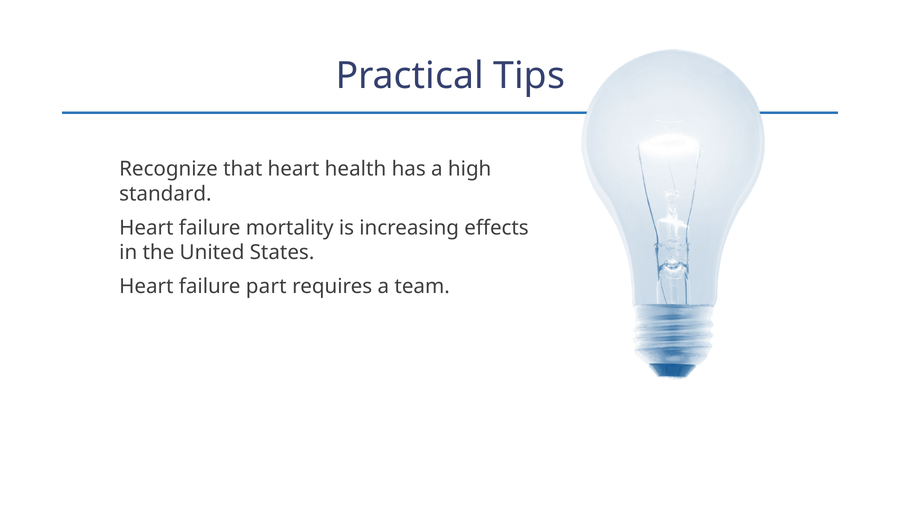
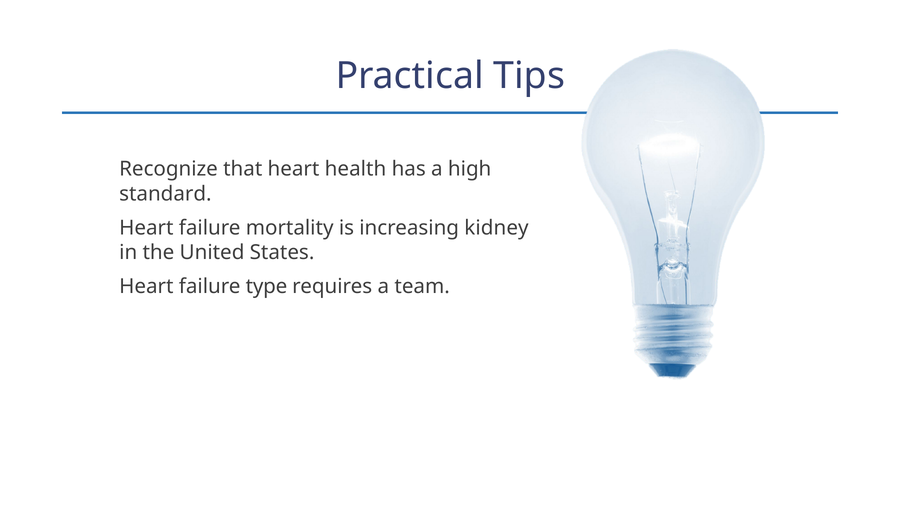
effects: effects -> kidney
part: part -> type
